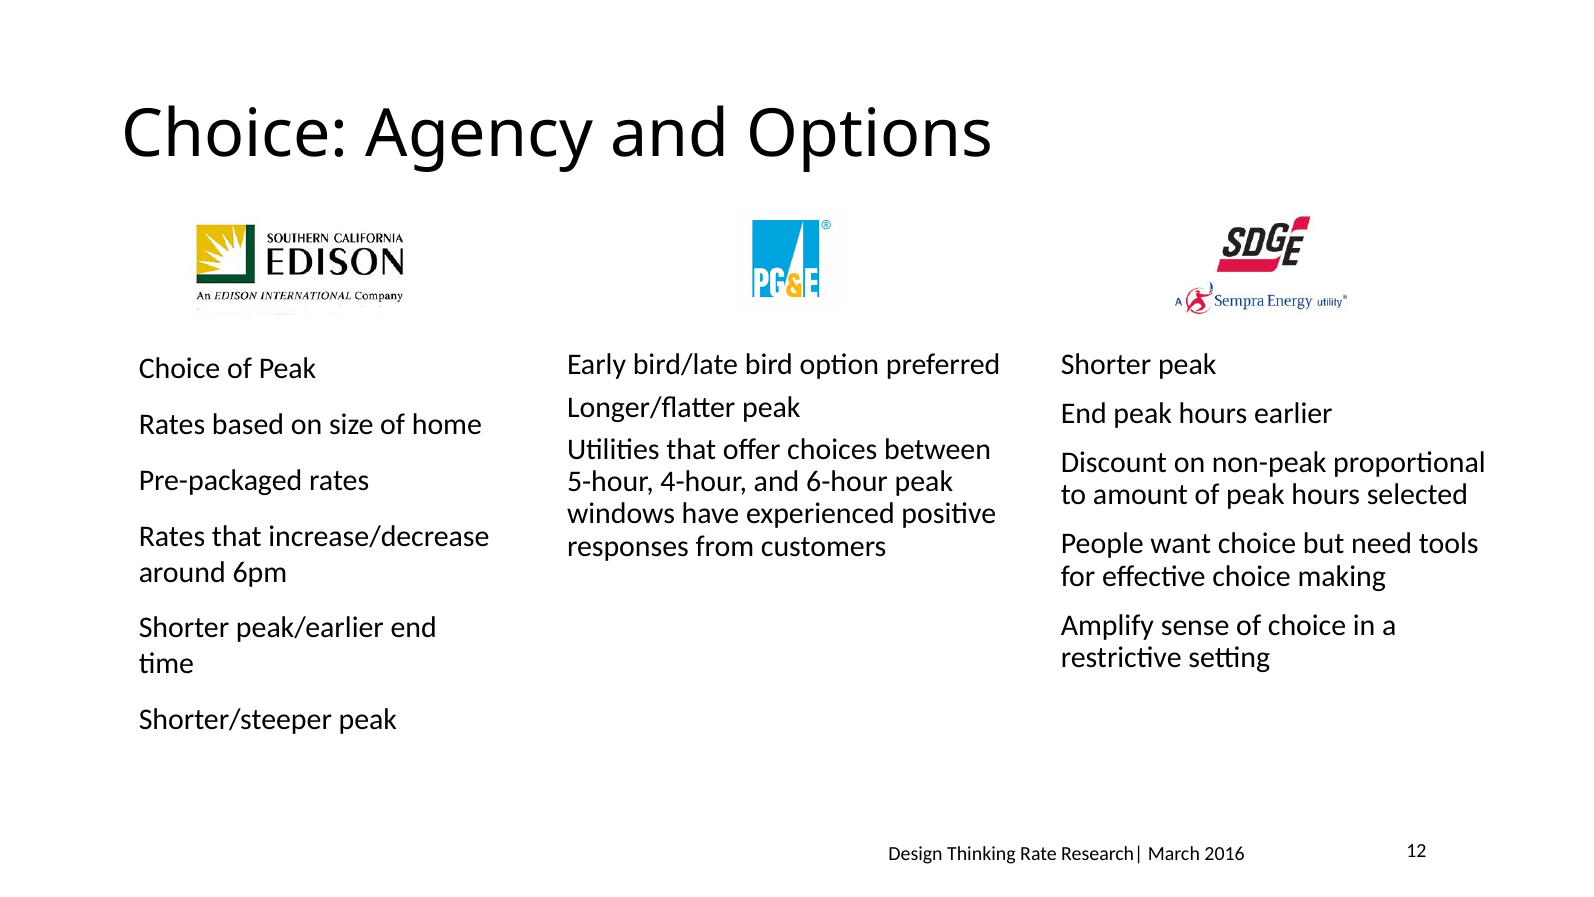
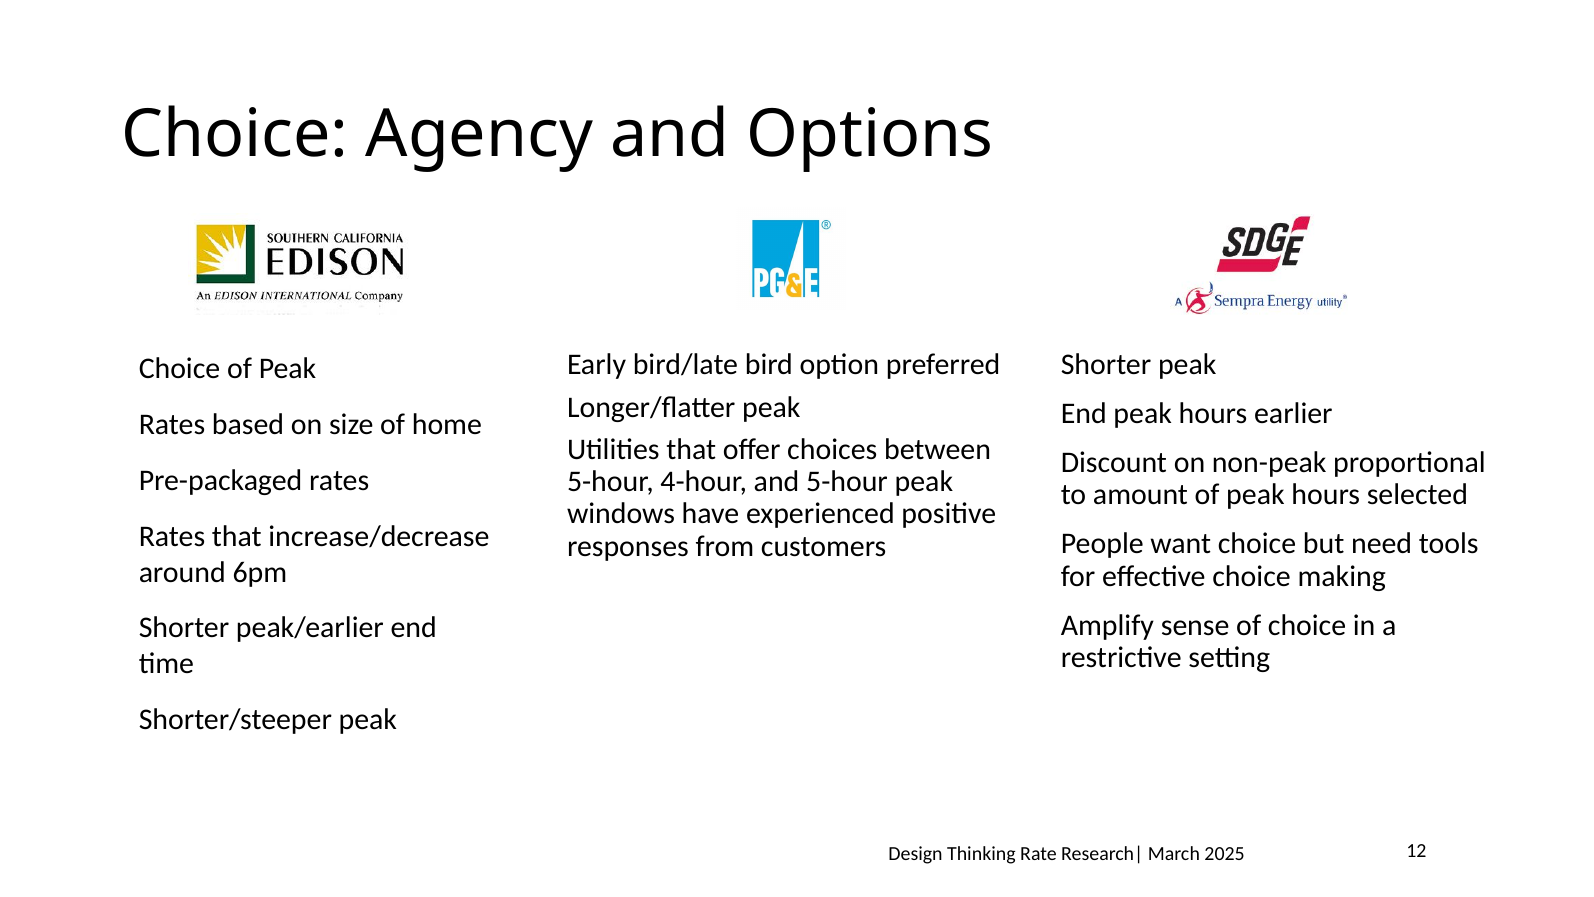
and 6-hour: 6-hour -> 5-hour
2016: 2016 -> 2025
